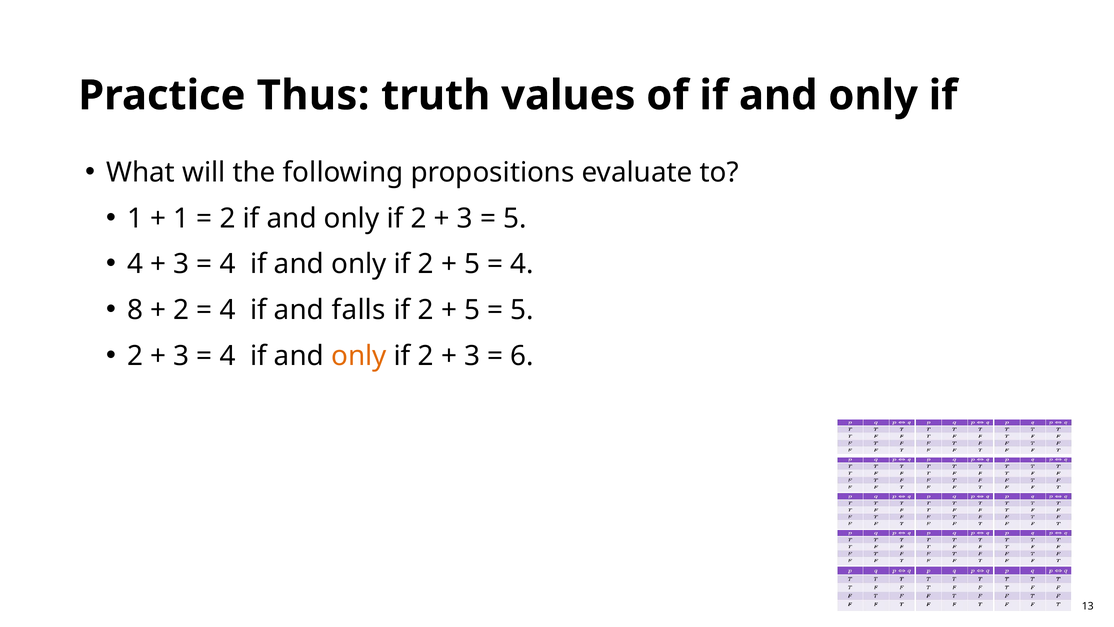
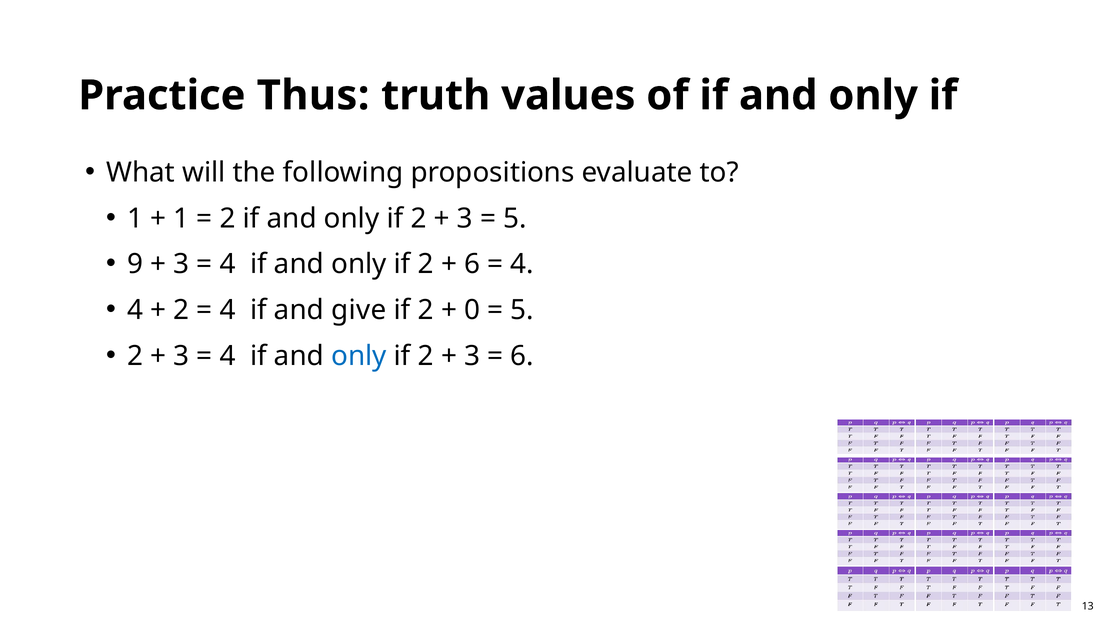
4 at (135, 264): 4 -> 9
5 at (472, 264): 5 -> 6
8 at (135, 310): 8 -> 4
falls: falls -> give
5 at (472, 310): 5 -> 0
only at (359, 356) colour: orange -> blue
